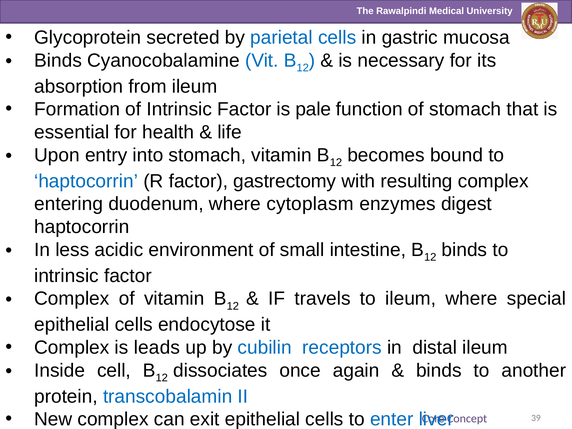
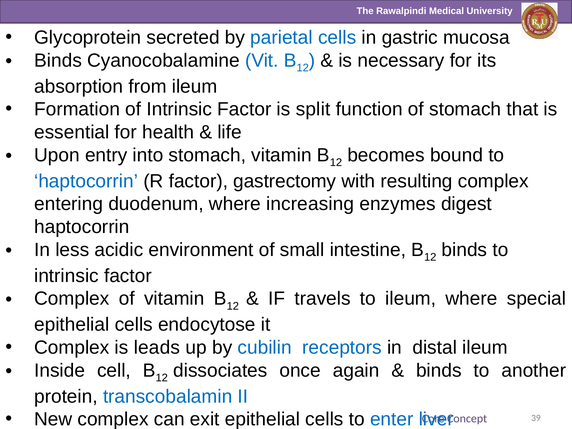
pale: pale -> split
cytoplasm: cytoplasm -> increasing
